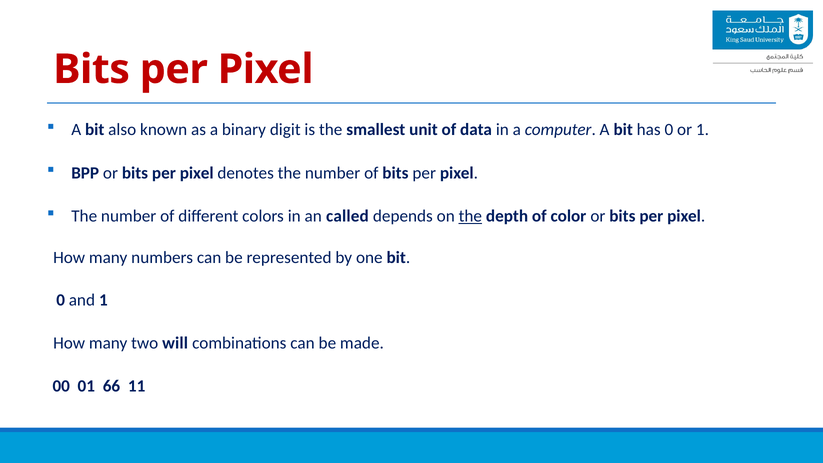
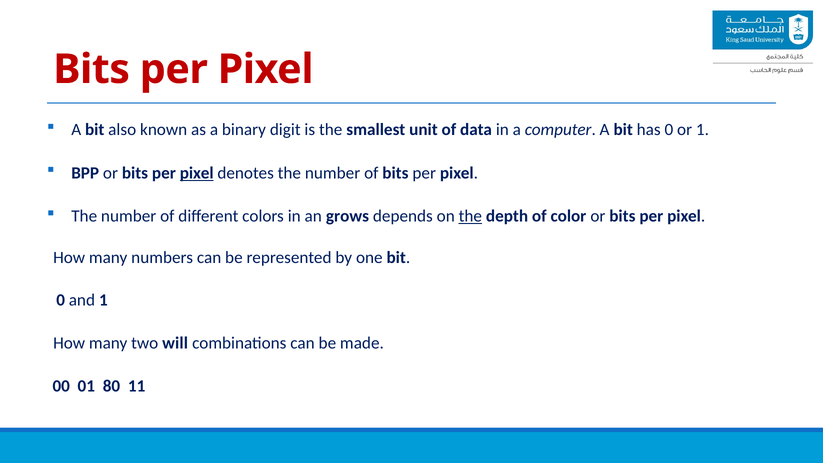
pixel at (197, 173) underline: none -> present
called: called -> grows
66: 66 -> 80
